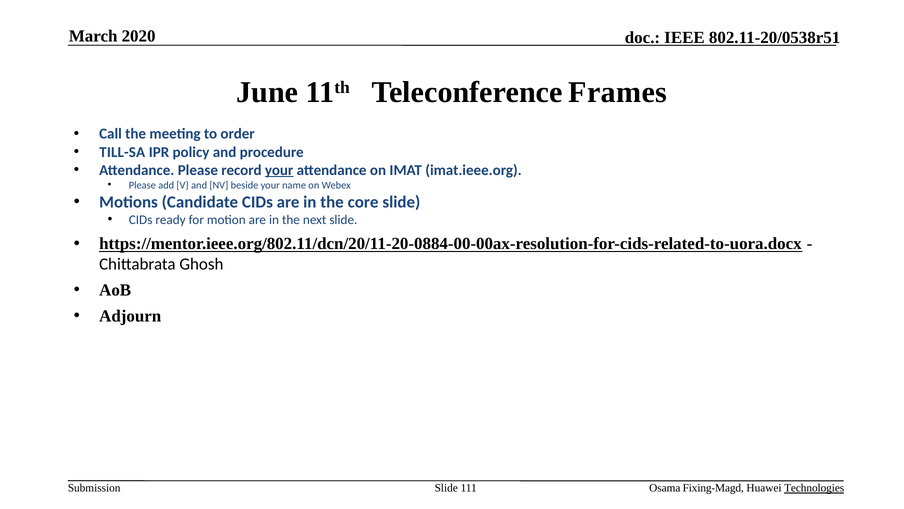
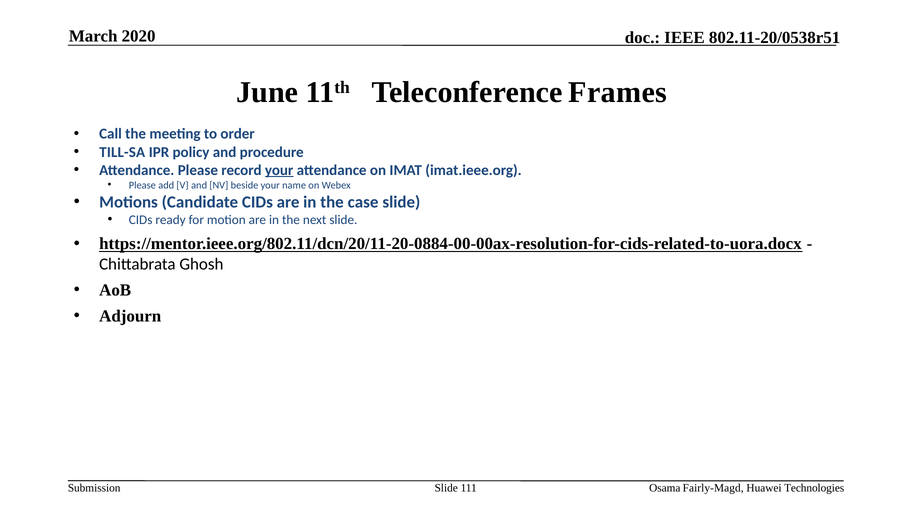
core: core -> case
Fixing-Magd: Fixing-Magd -> Fairly-Magd
Technologies underline: present -> none
